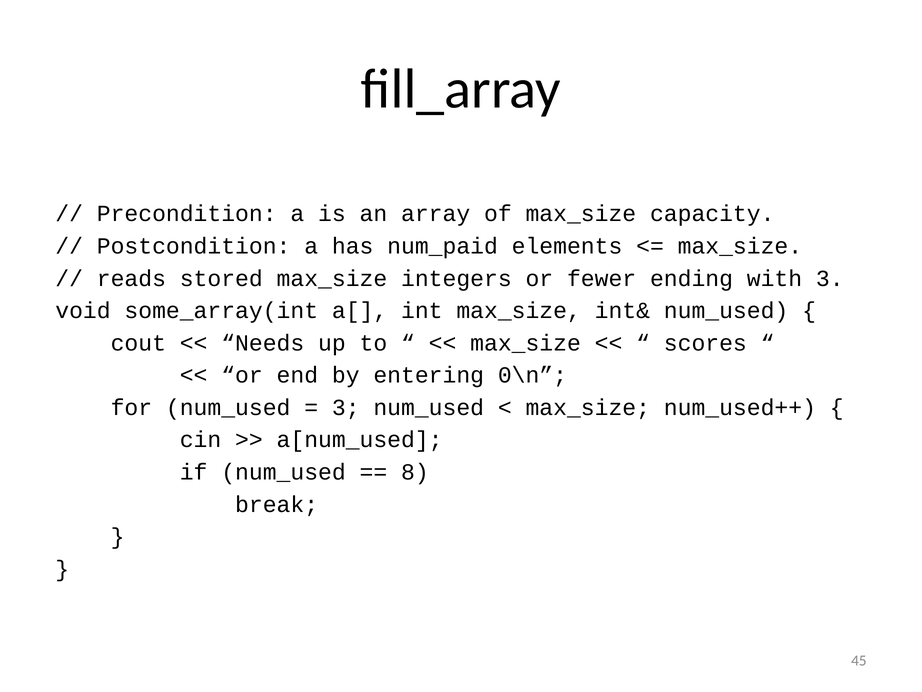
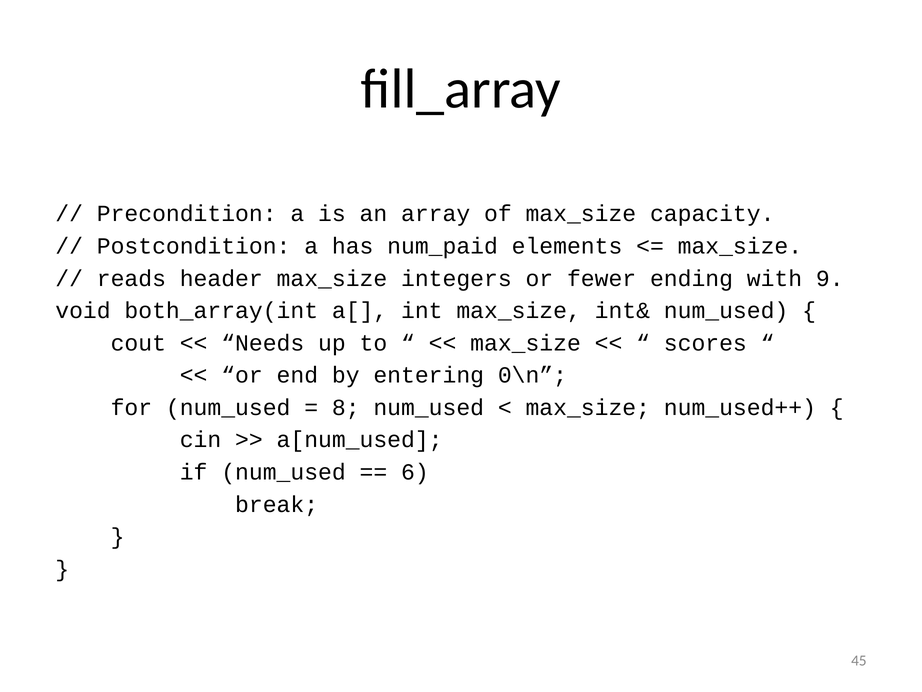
stored: stored -> header
with 3: 3 -> 9
some_array(int: some_array(int -> both_array(int
3 at (346, 407): 3 -> 8
8: 8 -> 6
